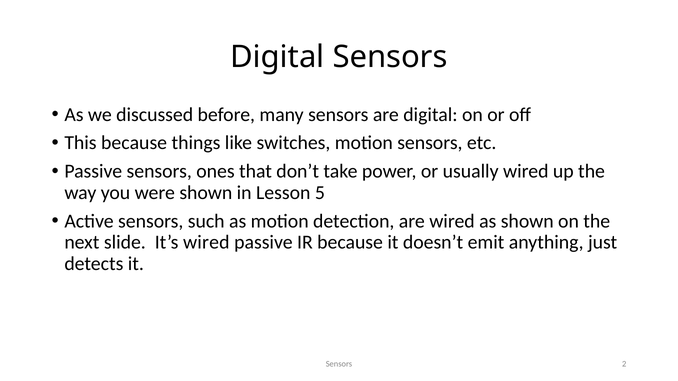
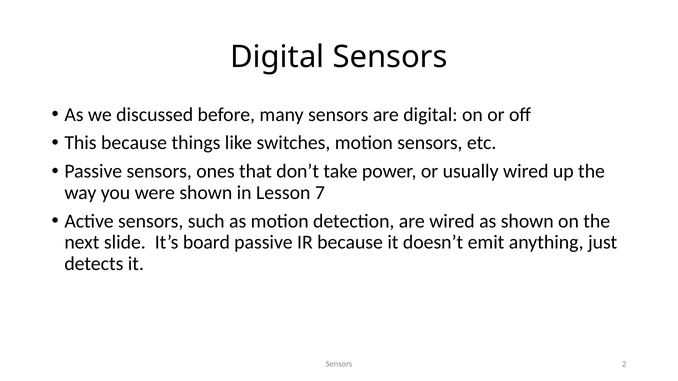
5: 5 -> 7
It’s wired: wired -> board
